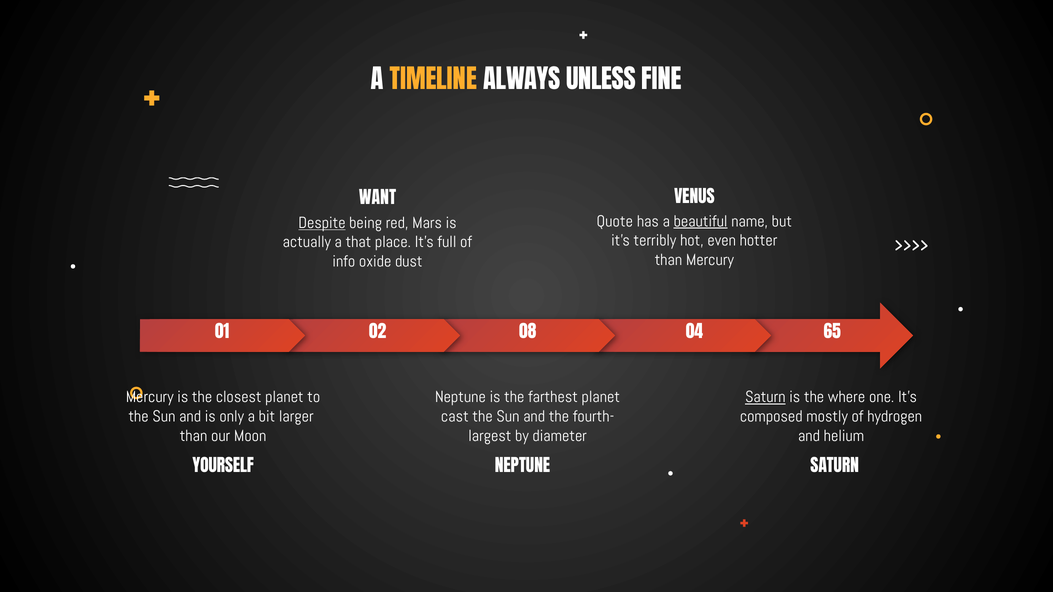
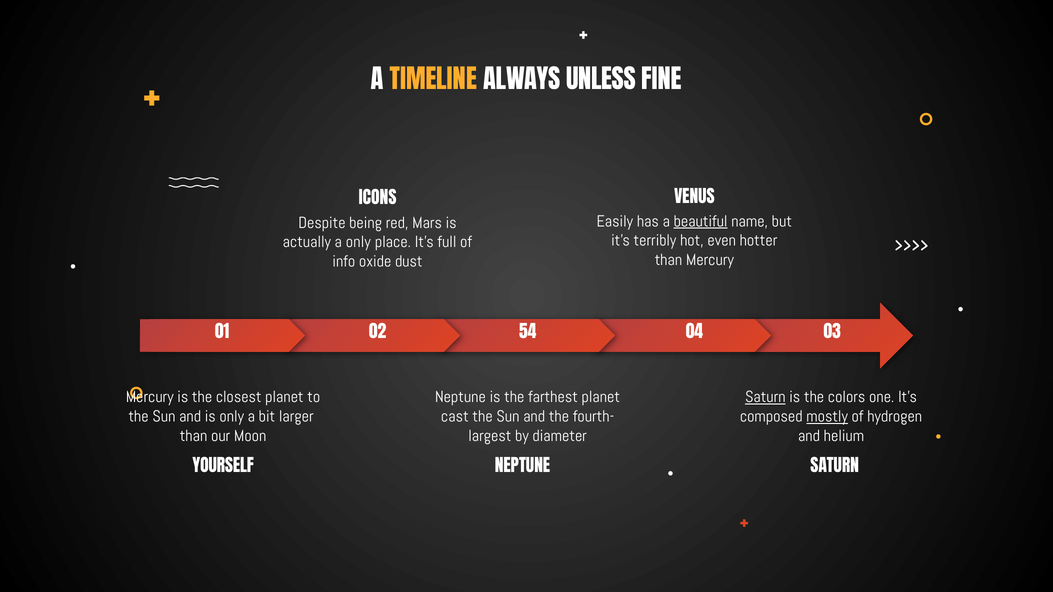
WANT: WANT -> ICONS
Quote: Quote -> Easily
Despite underline: present -> none
a that: that -> only
08: 08 -> 54
65: 65 -> 03
where: where -> colors
mostly underline: none -> present
